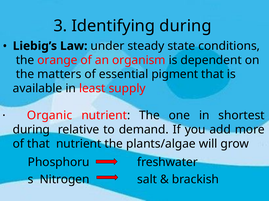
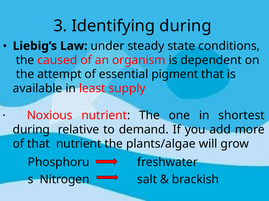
orange: orange -> caused
matters: matters -> attempt
Organic: Organic -> Noxious
